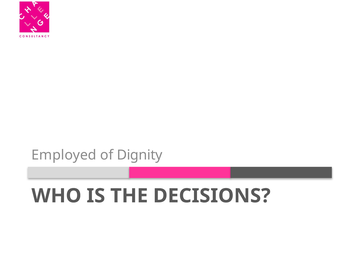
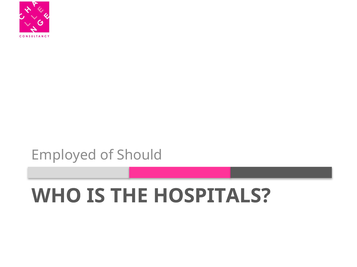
Dignity: Dignity -> Should
DECISIONS: DECISIONS -> HOSPITALS
